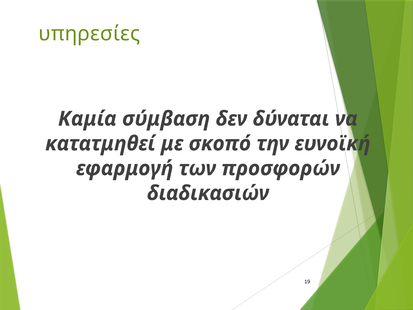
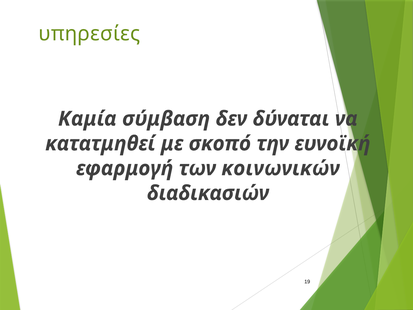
προσφορών: προσφορών -> κοινωνικών
